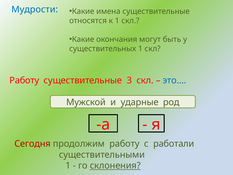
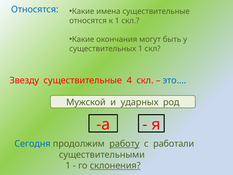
Мудрости at (35, 9): Мудрости -> Относятся
Работу at (24, 80): Работу -> Звезду
3: 3 -> 4
ударные: ударные -> ударных
Сегодня colour: red -> blue
работу at (124, 144) underline: none -> present
